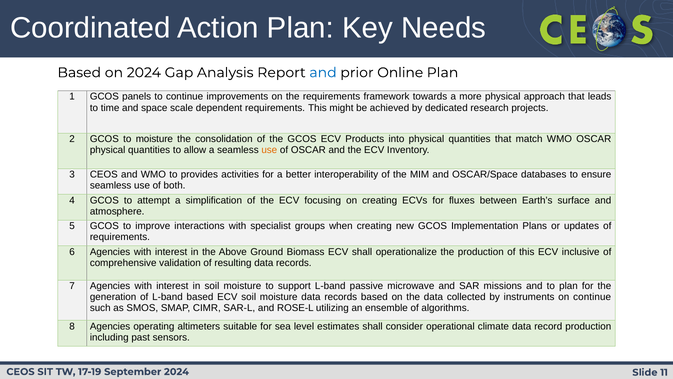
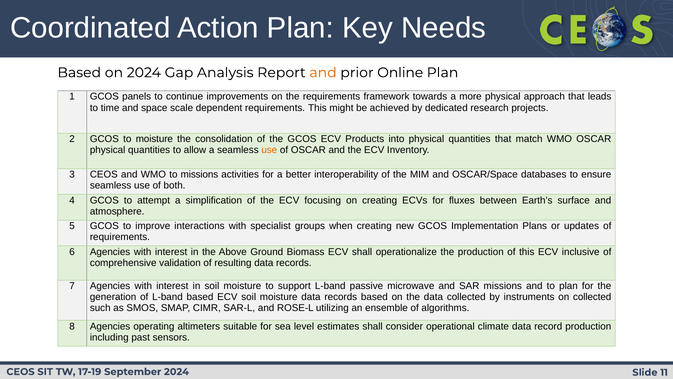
and at (323, 73) colour: blue -> orange
to provides: provides -> missions
on continue: continue -> collected
